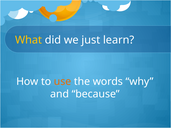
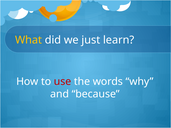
use colour: orange -> red
